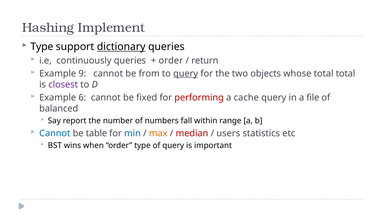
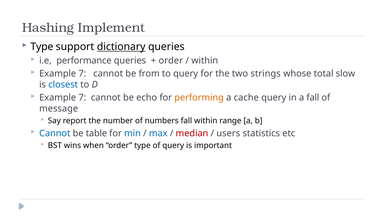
continuously: continuously -> performance
return at (205, 60): return -> within
9 at (82, 73): 9 -> 7
query at (186, 73) underline: present -> none
objects: objects -> strings
total total: total -> slow
closest colour: purple -> blue
6 at (82, 97): 6 -> 7
fixed: fixed -> echo
performing colour: red -> orange
a file: file -> fall
balanced: balanced -> message
max colour: orange -> blue
